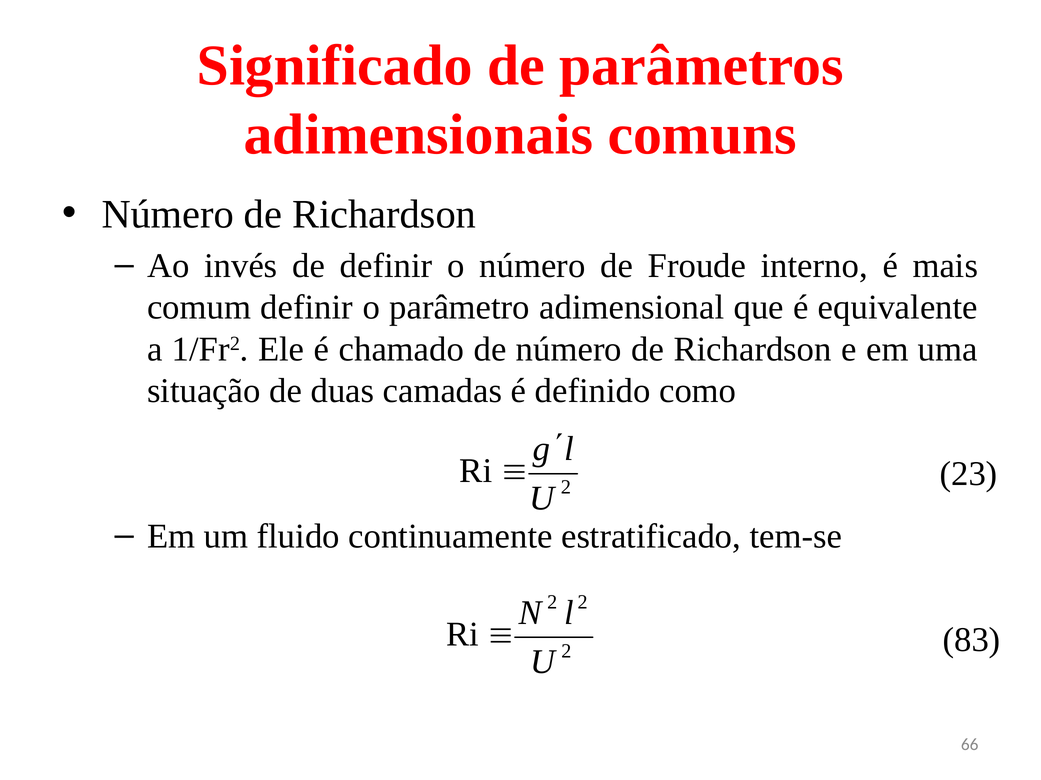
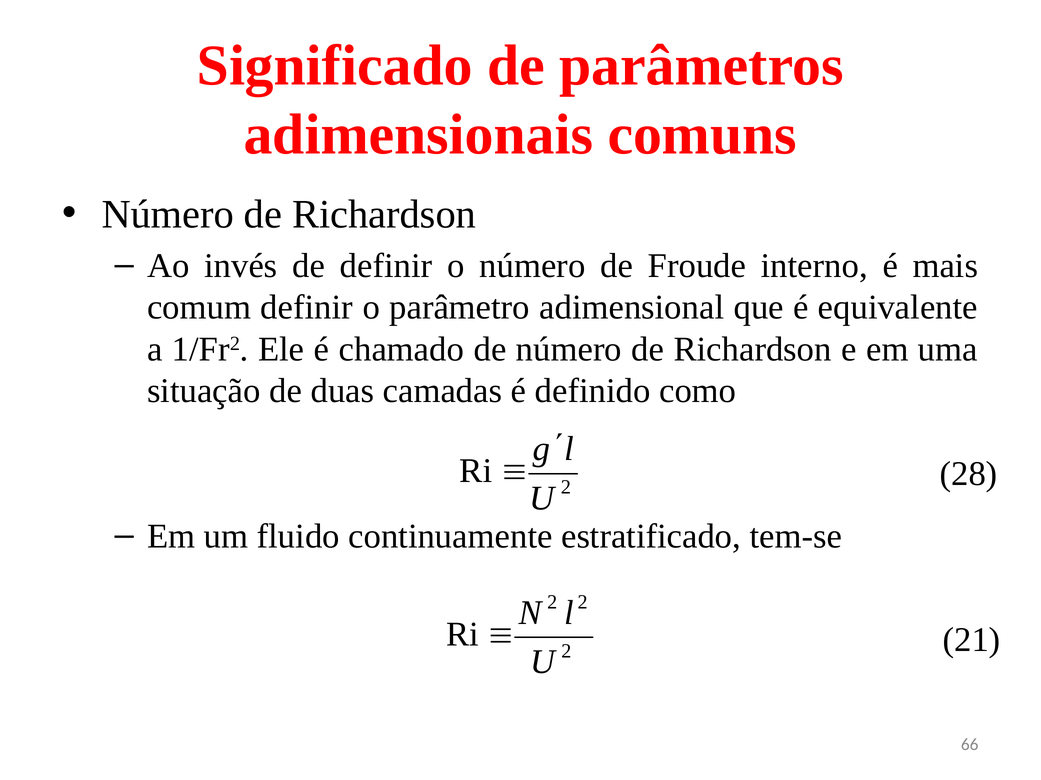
23: 23 -> 28
83: 83 -> 21
